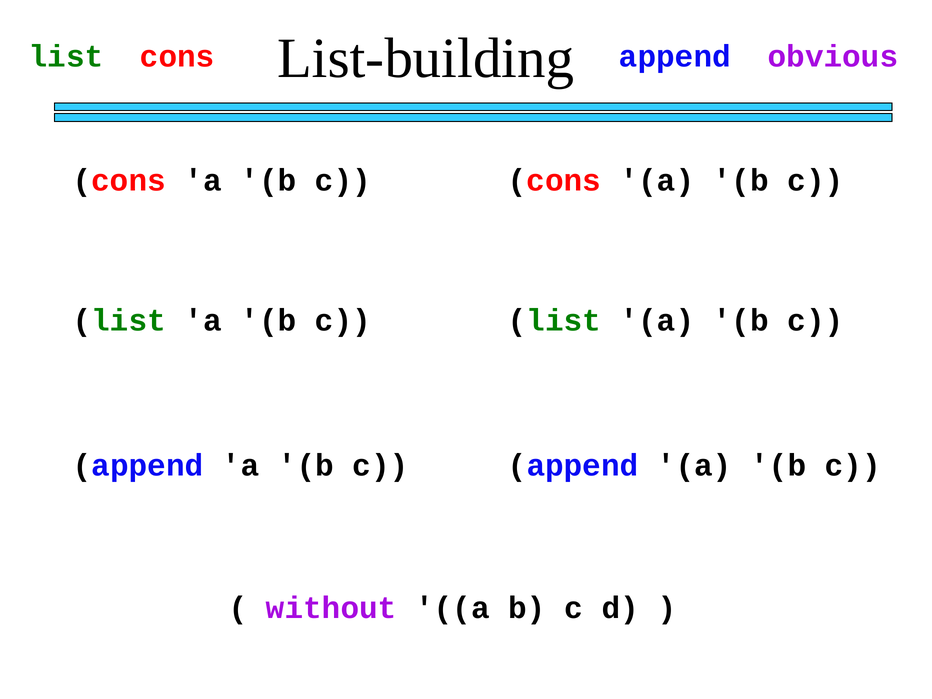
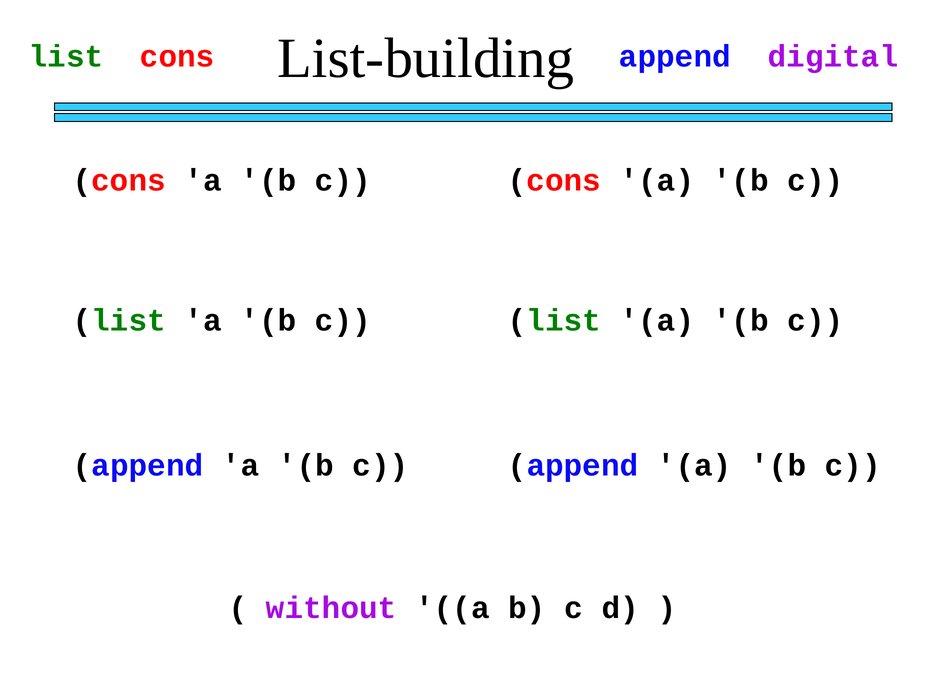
obvious: obvious -> digital
